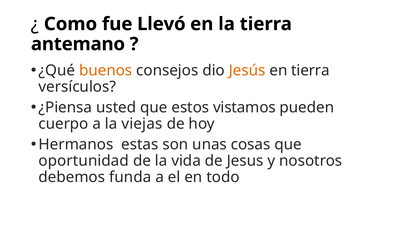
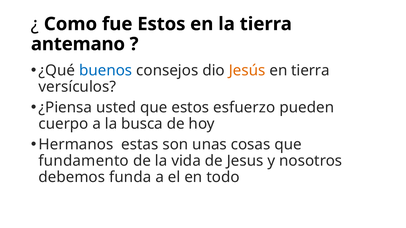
fue Llevó: Llevó -> Estos
buenos colour: orange -> blue
vistamos: vistamos -> esfuerzo
viejas: viejas -> busca
oportunidad: oportunidad -> fundamento
